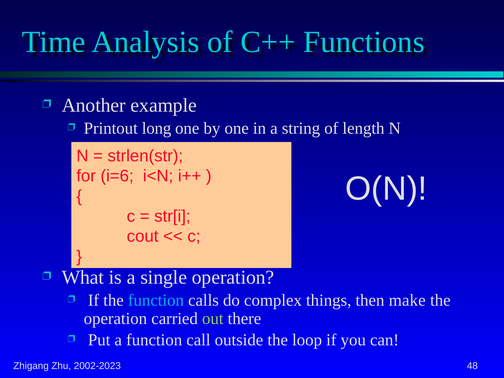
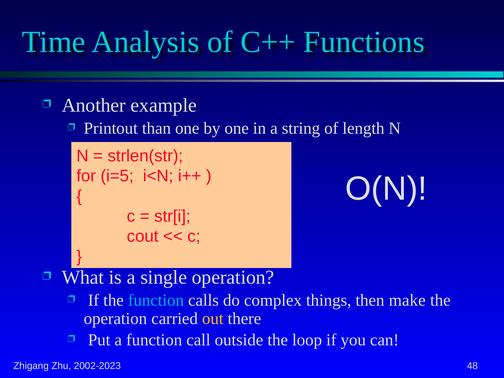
long: long -> than
i=6: i=6 -> i=5
out colour: light green -> yellow
